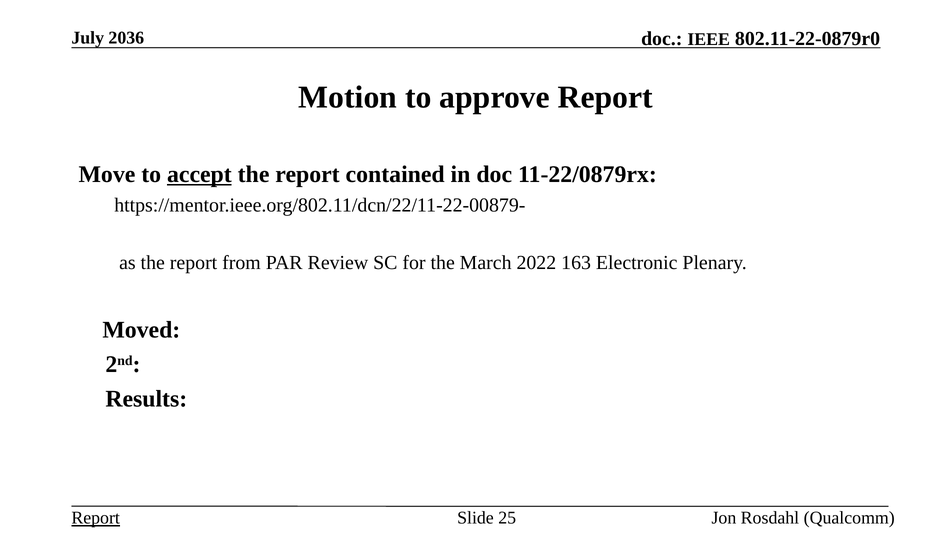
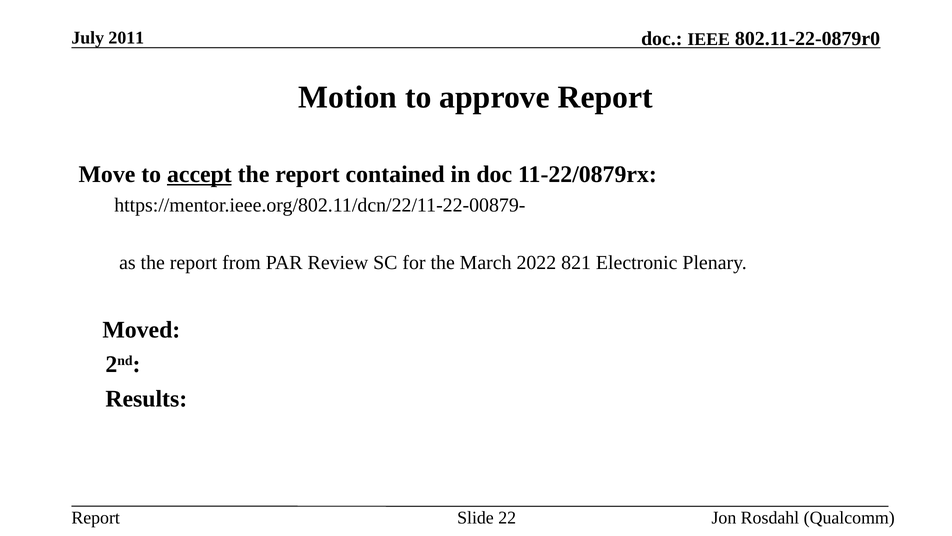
2036: 2036 -> 2011
163: 163 -> 821
Report at (96, 518) underline: present -> none
25: 25 -> 22
